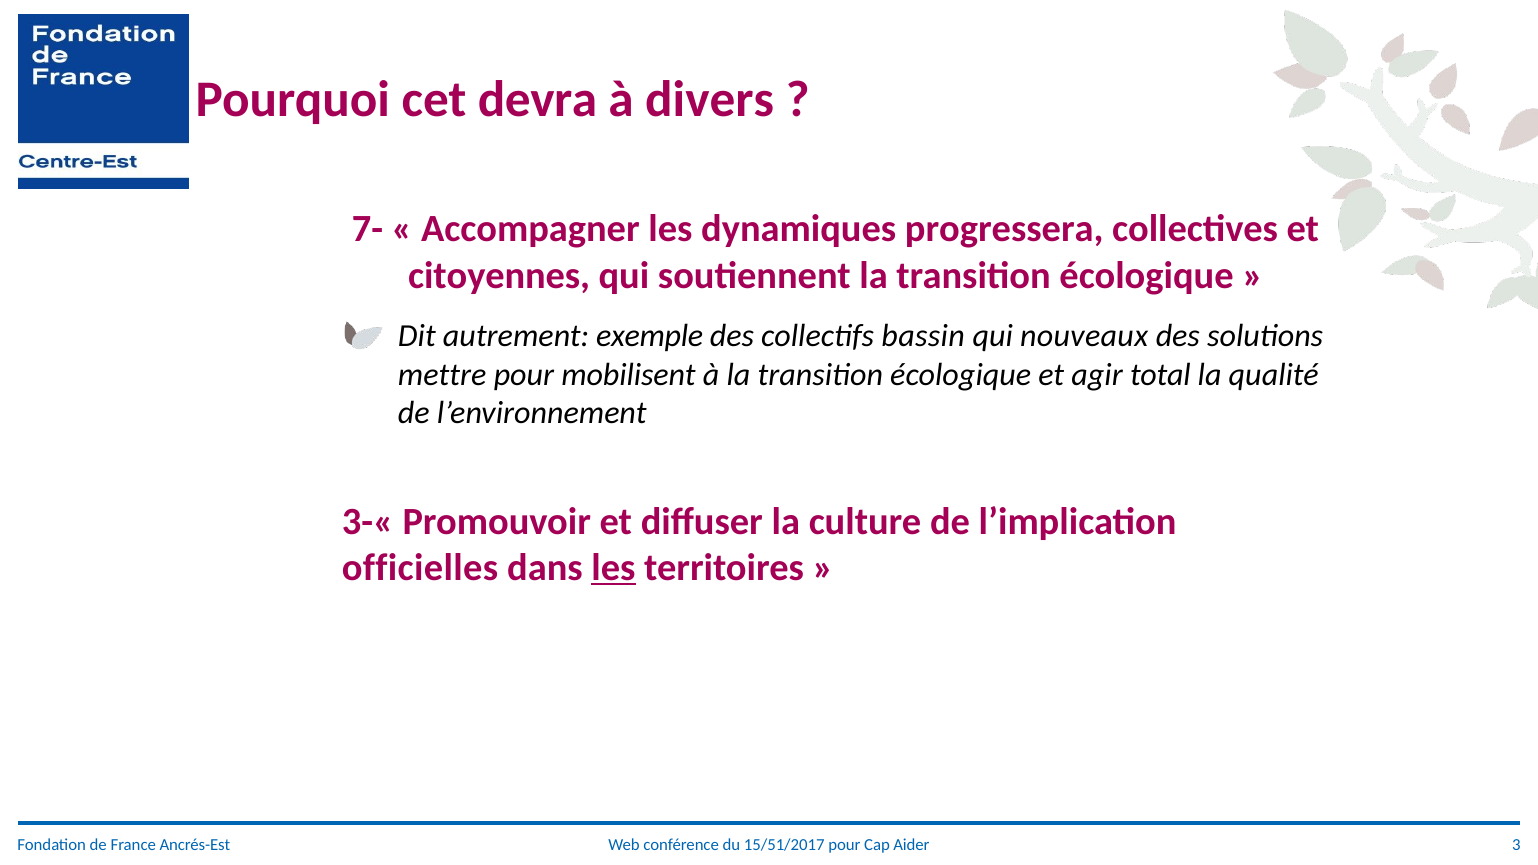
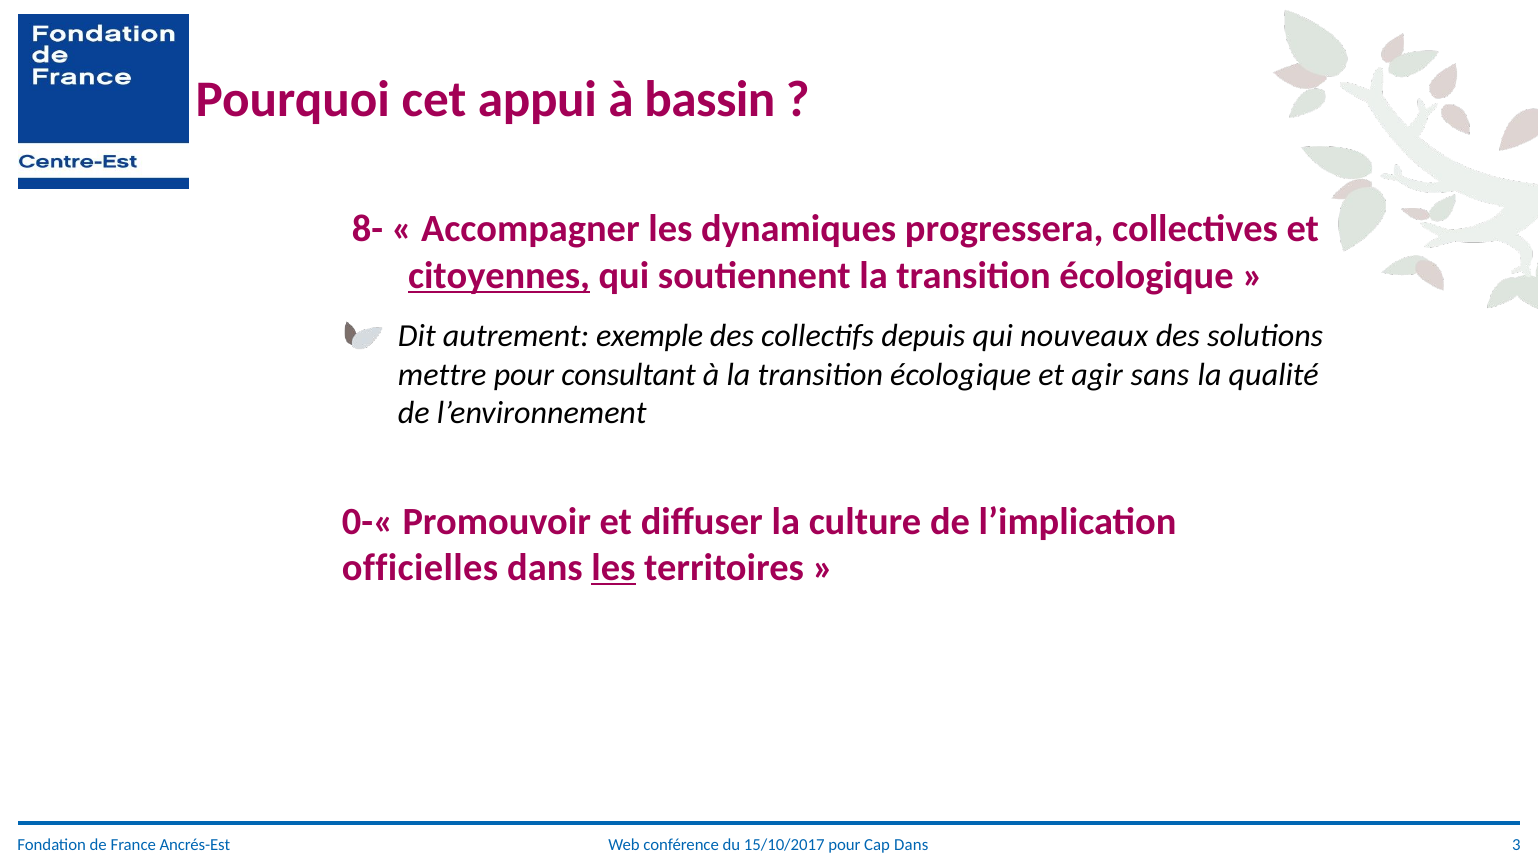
devra: devra -> appui
divers: divers -> bassin
7-: 7- -> 8-
citoyennes underline: none -> present
bassin: bassin -> depuis
mobilisent: mobilisent -> consultant
total: total -> sans
3-«: 3-« -> 0-«
15/51/2017: 15/51/2017 -> 15/10/2017
Cap Aider: Aider -> Dans
